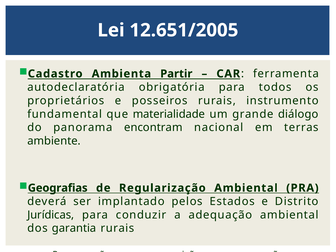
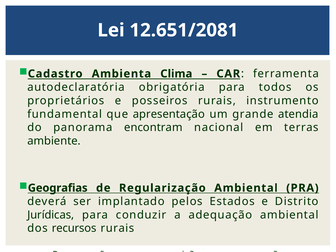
12.651/2005: 12.651/2005 -> 12.651/2081
Partir: Partir -> Clima
materialidade: materialidade -> apresentação
diálogo: diálogo -> atendia
garantia: garantia -> recursos
